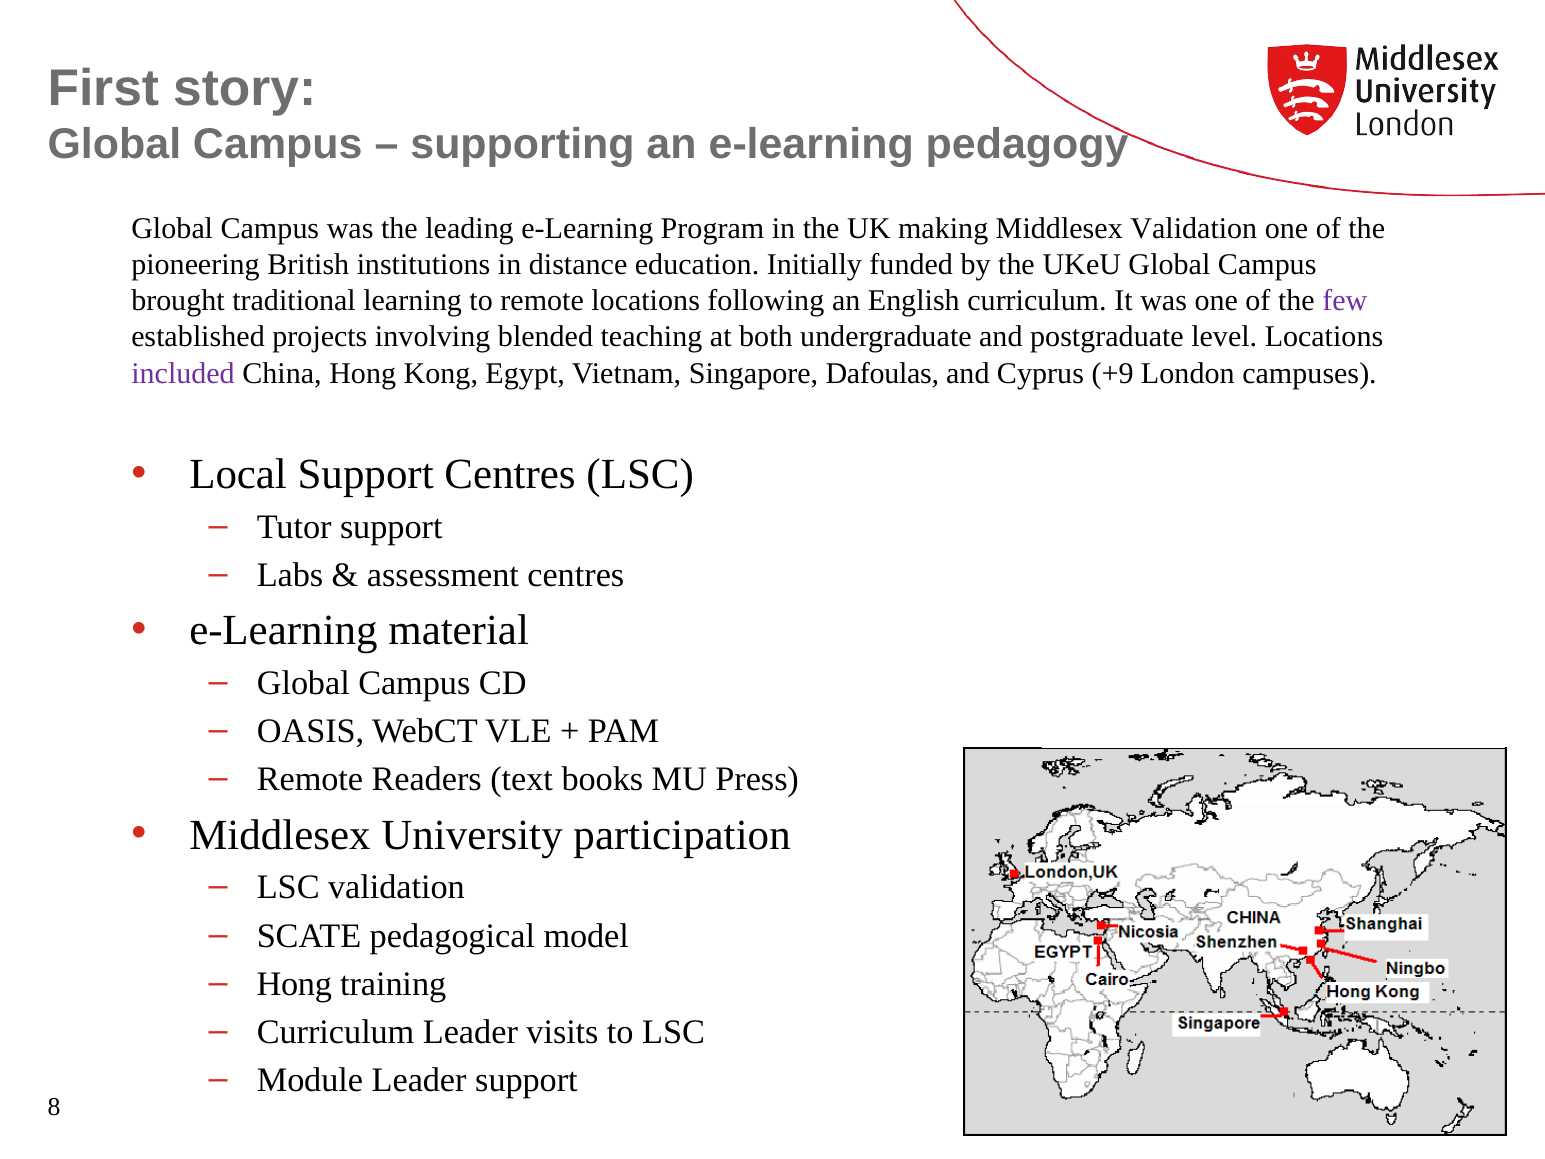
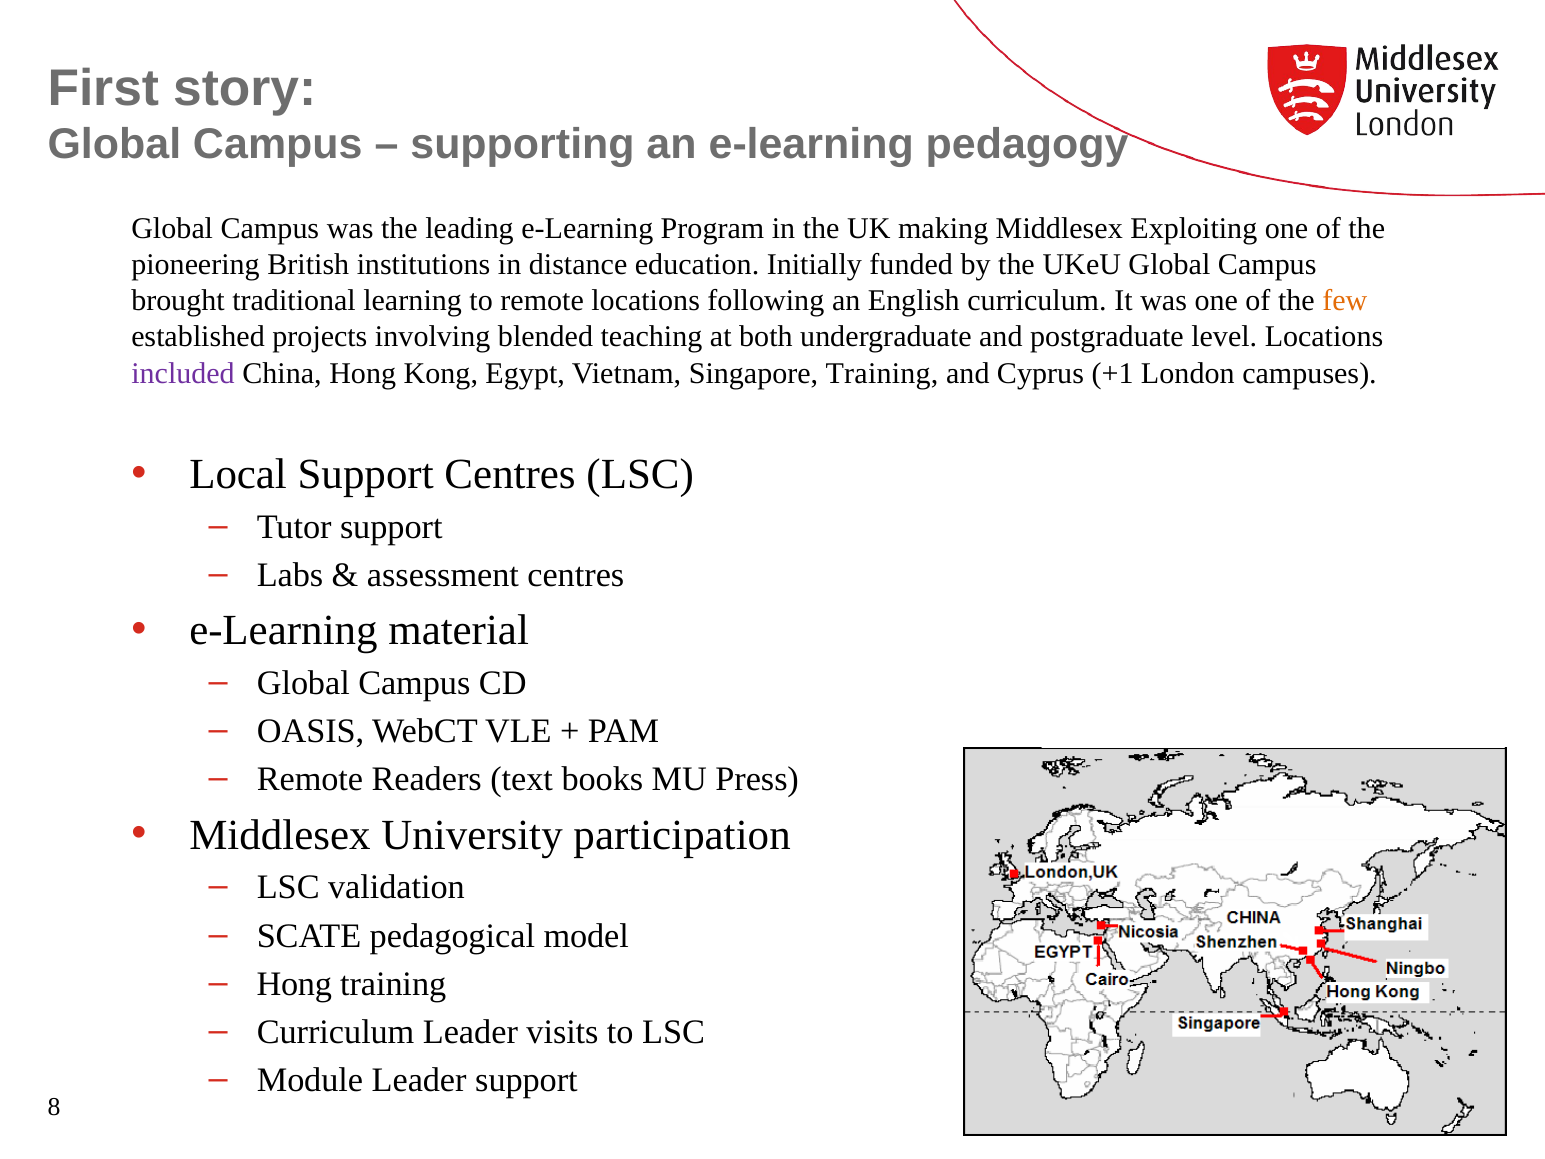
Middlesex Validation: Validation -> Exploiting
few colour: purple -> orange
Singapore Dafoulas: Dafoulas -> Training
+9: +9 -> +1
